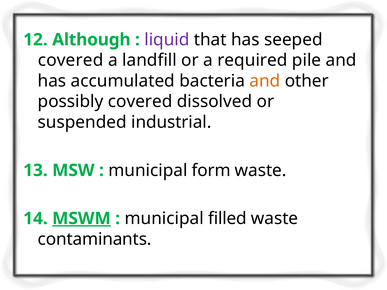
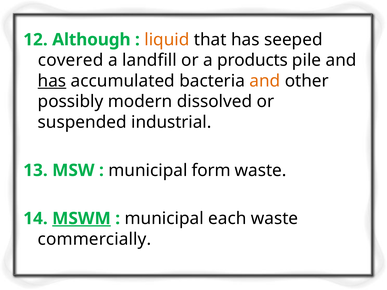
liquid colour: purple -> orange
required: required -> products
has at (52, 81) underline: none -> present
possibly covered: covered -> modern
filled: filled -> each
contaminants: contaminants -> commercially
